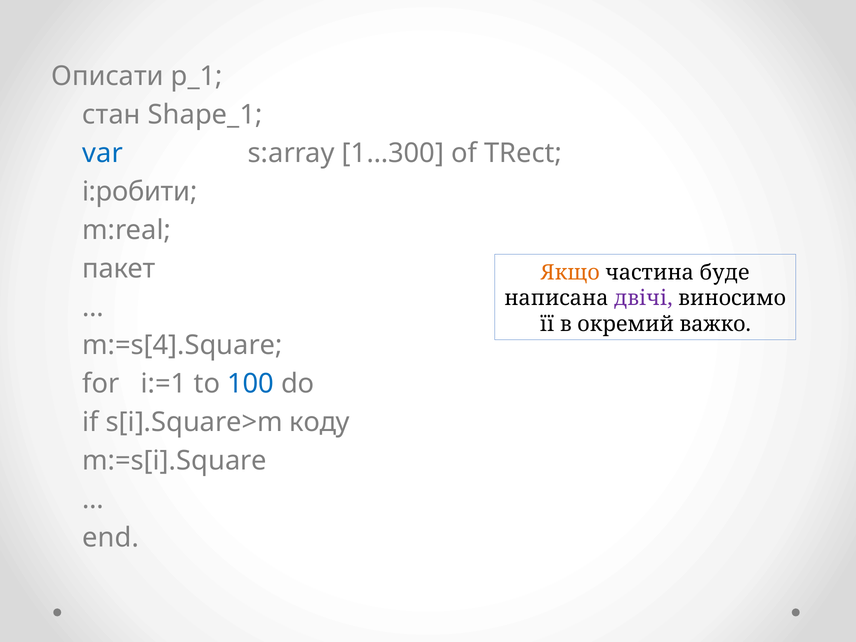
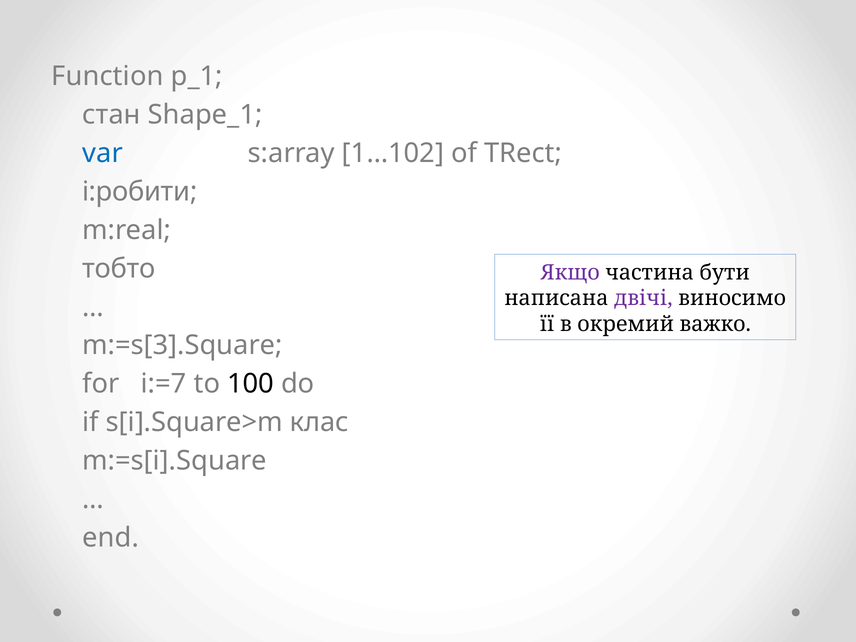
Описати: Описати -> Function
1…300: 1…300 -> 1…102
пакет: пакет -> тобто
Якщо colour: orange -> purple
буде: буде -> бути
m:=s[4].Square: m:=s[4].Square -> m:=s[3].Square
i:=1: i:=1 -> i:=7
100 colour: blue -> black
коду: коду -> клас
